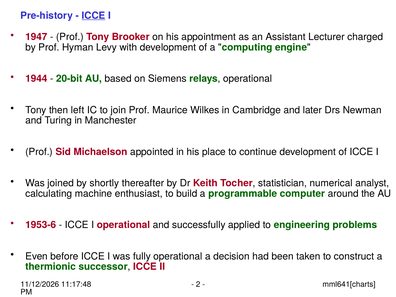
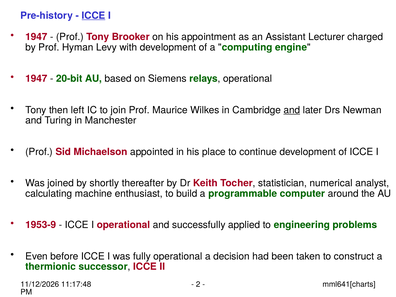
1944 at (36, 79): 1944 -> 1947
and at (292, 110) underline: none -> present
1953-6: 1953-6 -> 1953-9
